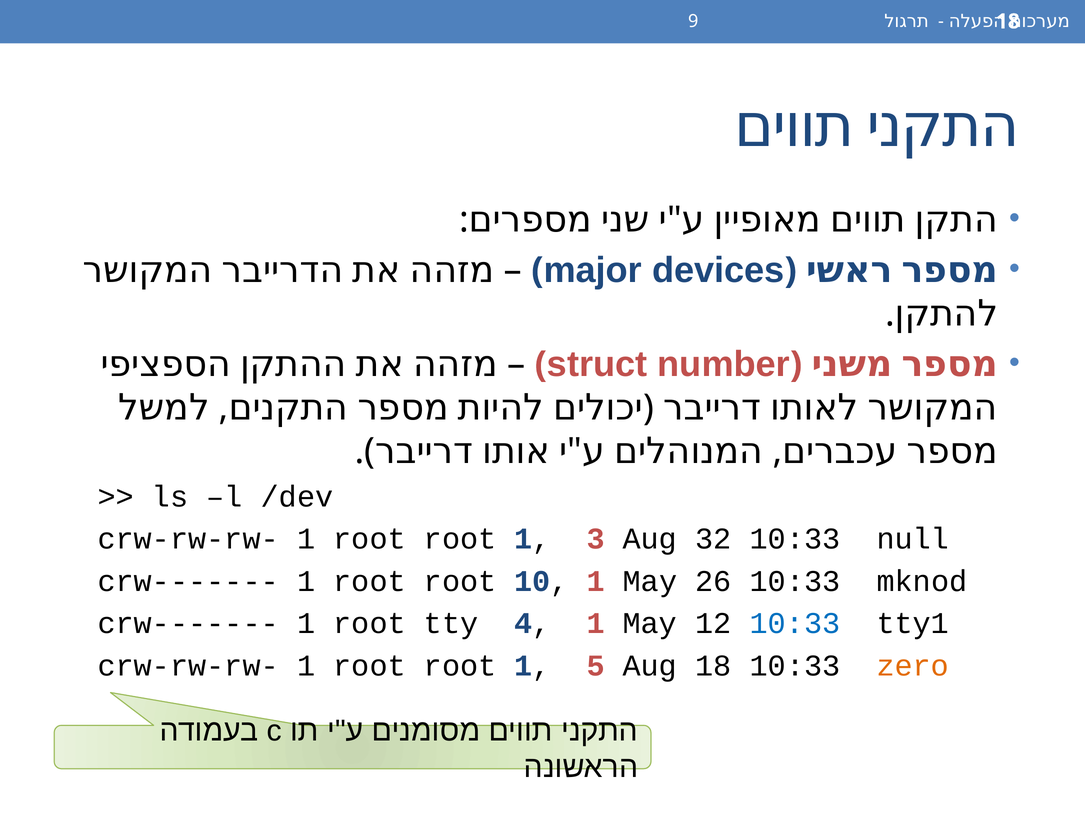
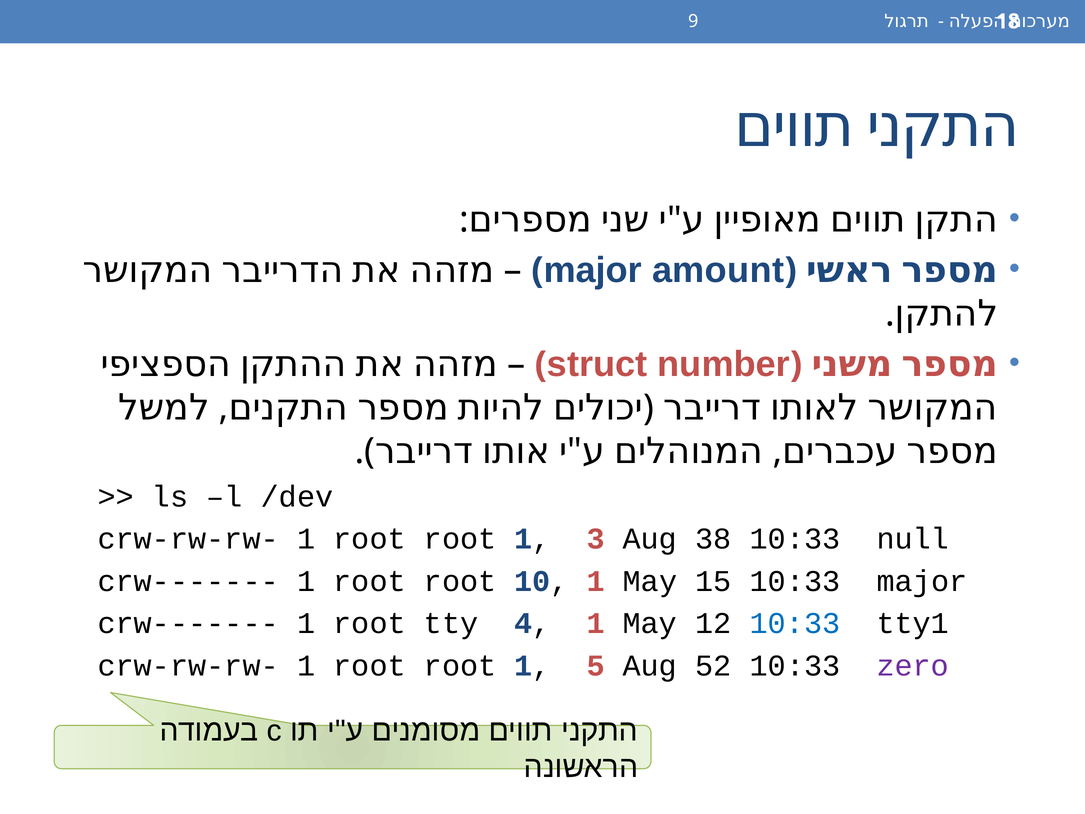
devices: devices -> amount
32: 32 -> 38
26: 26 -> 15
10:33 mknod: mknod -> major
18 at (713, 665): 18 -> 52
zero colour: orange -> purple
